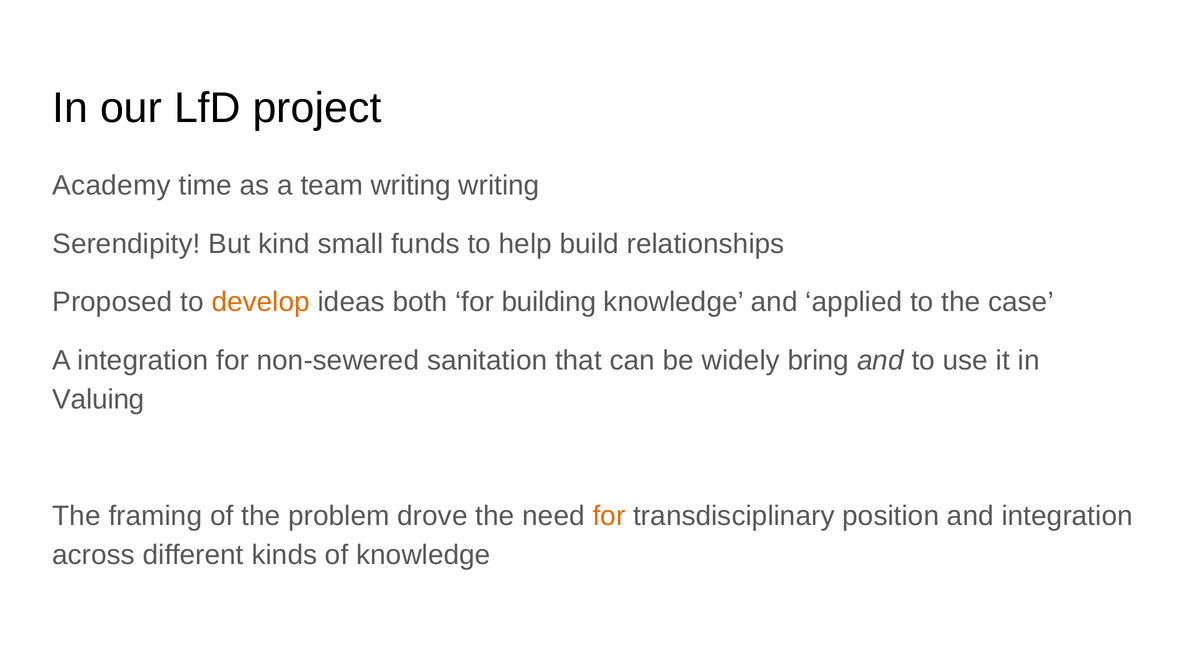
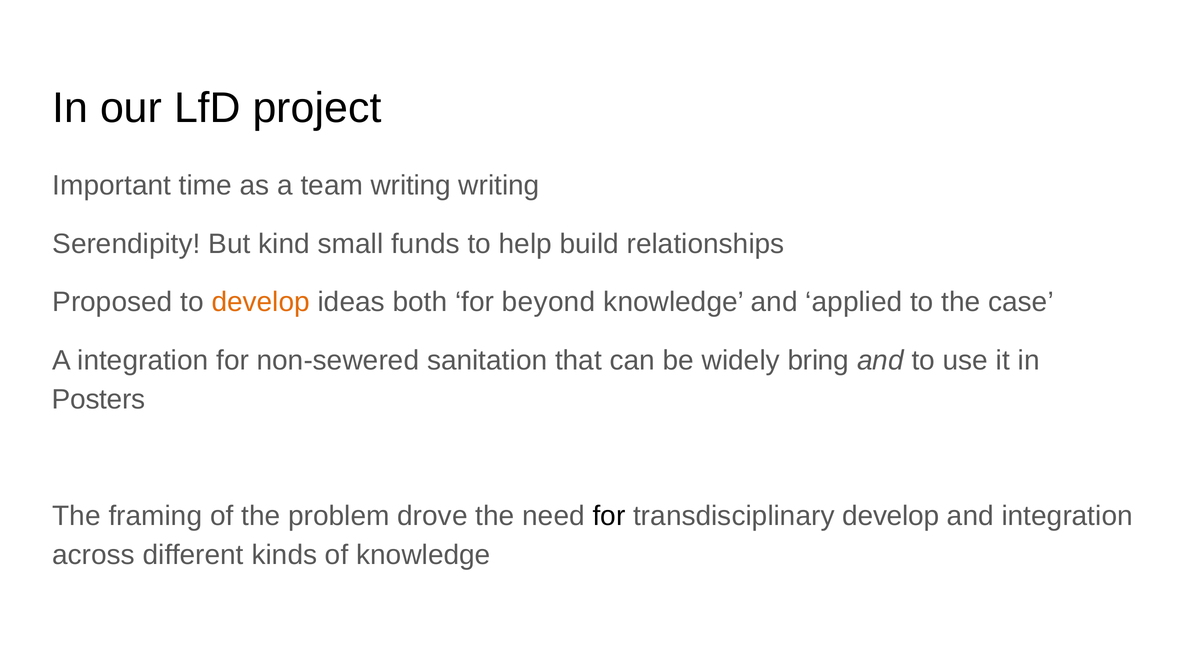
Academy: Academy -> Important
building: building -> beyond
Valuing: Valuing -> Posters
for at (609, 516) colour: orange -> black
transdisciplinary position: position -> develop
